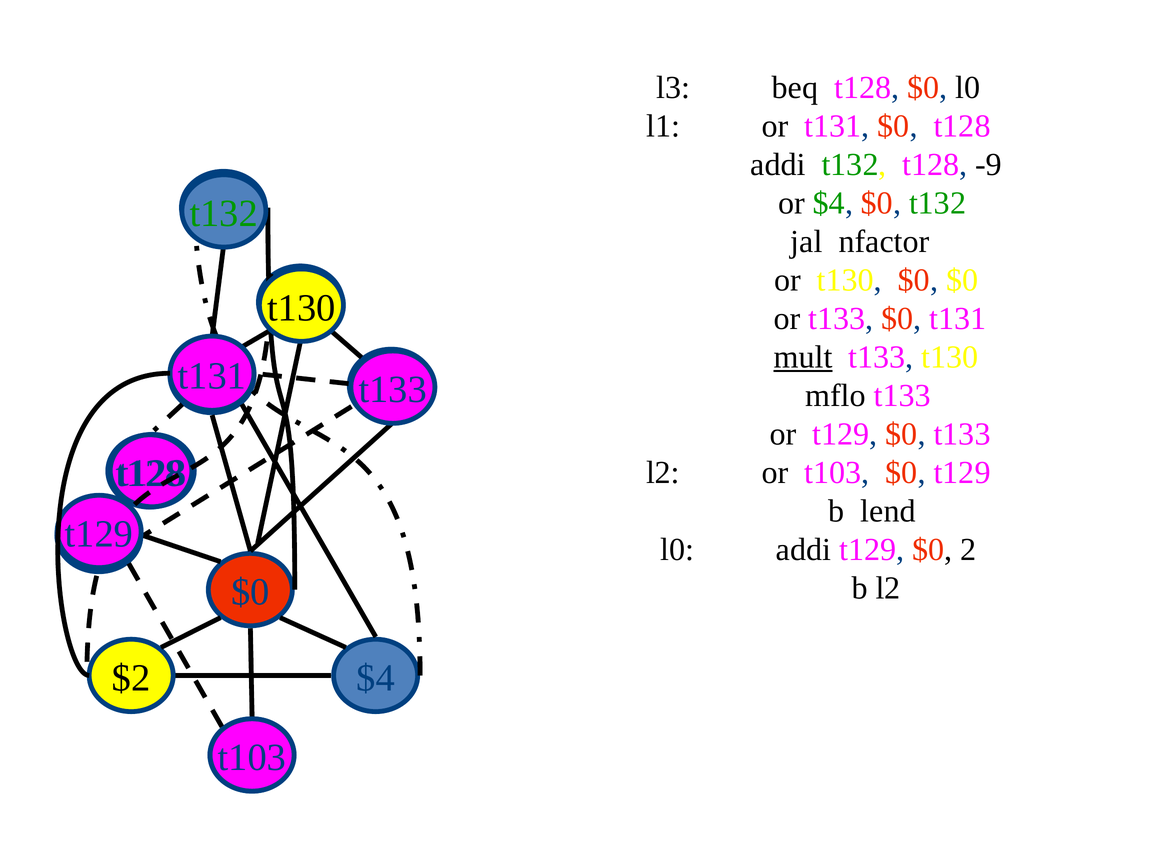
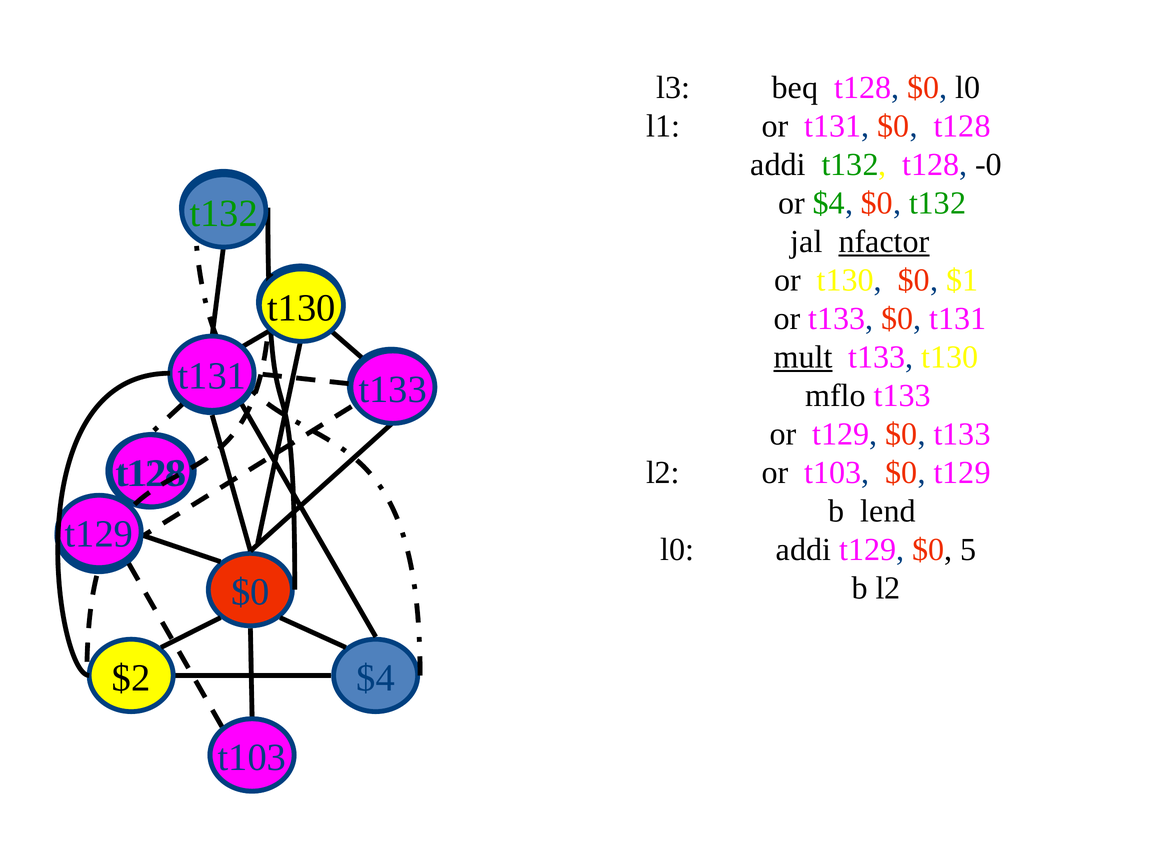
-9: -9 -> -0
nfactor underline: none -> present
$0 $0: $0 -> $1
2: 2 -> 5
